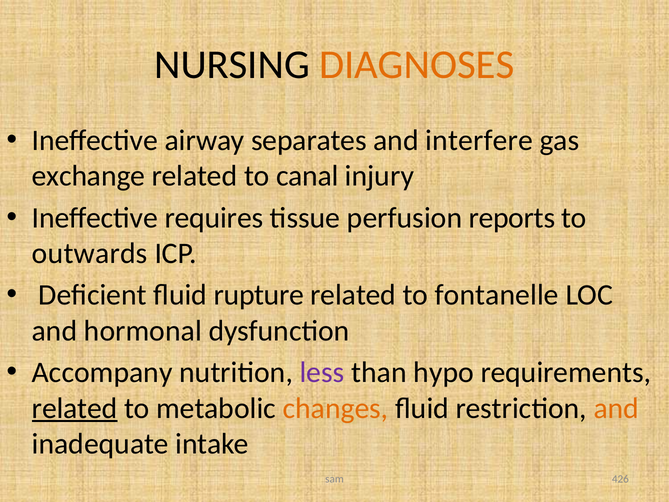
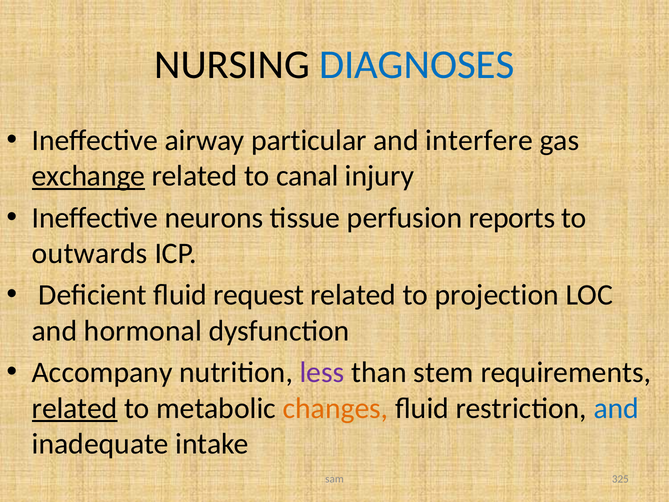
DIAGNOSES colour: orange -> blue
separates: separates -> particular
exchange underline: none -> present
requires: requires -> neurons
rupture: rupture -> request
fontanelle: fontanelle -> projection
hypo: hypo -> stem
and at (616, 408) colour: orange -> blue
426: 426 -> 325
